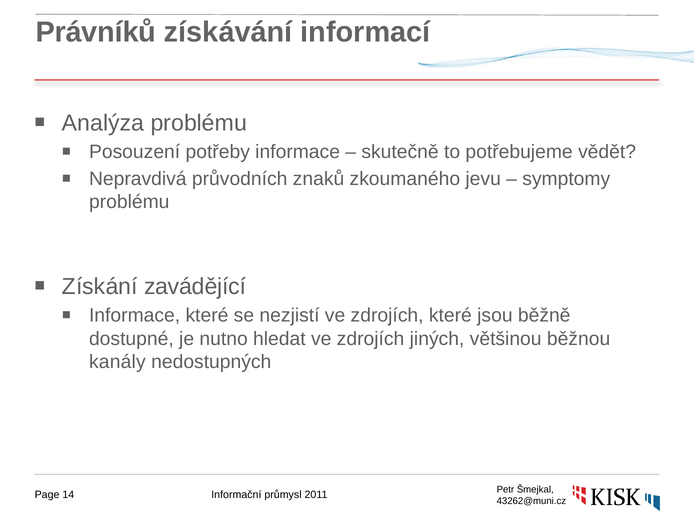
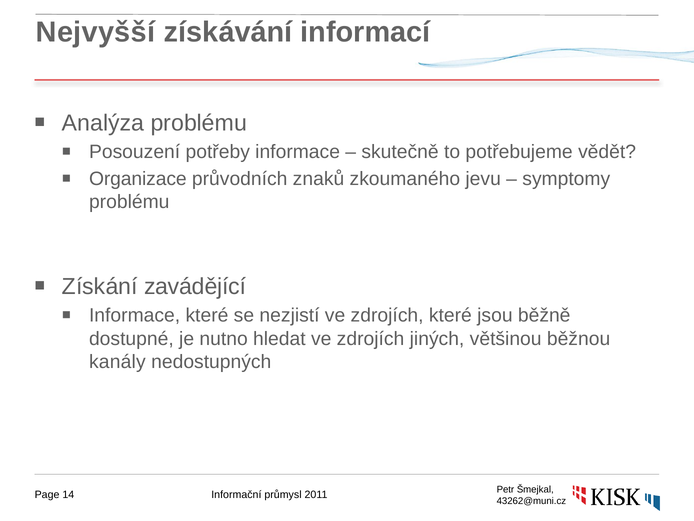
Právníků: Právníků -> Nejvyšší
Nepravdivá: Nepravdivá -> Organizace
